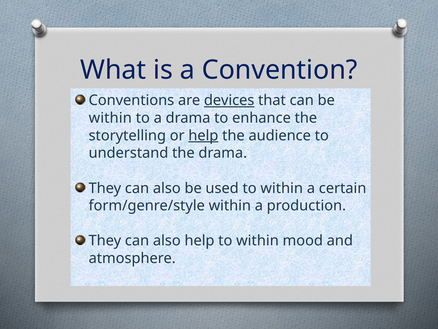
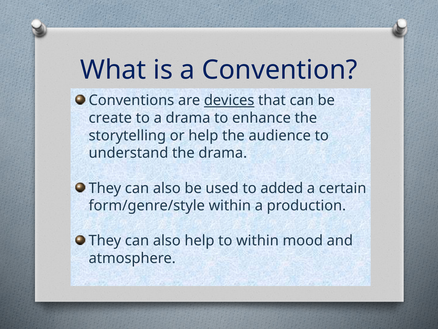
within at (110, 118): within -> create
help at (203, 135) underline: present -> none
used to within: within -> added
